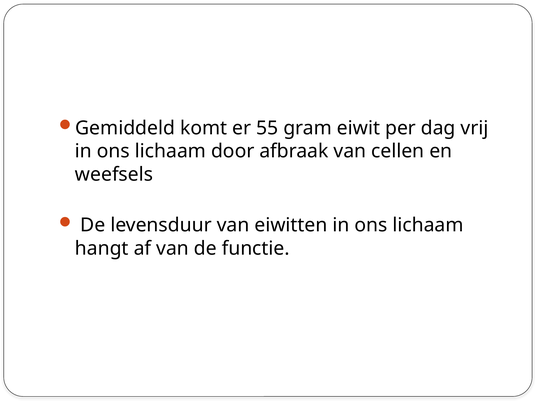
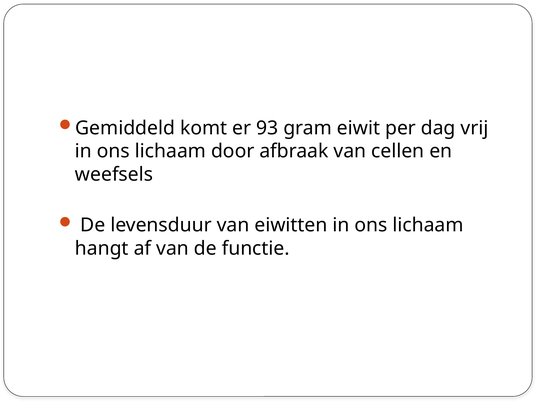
55: 55 -> 93
